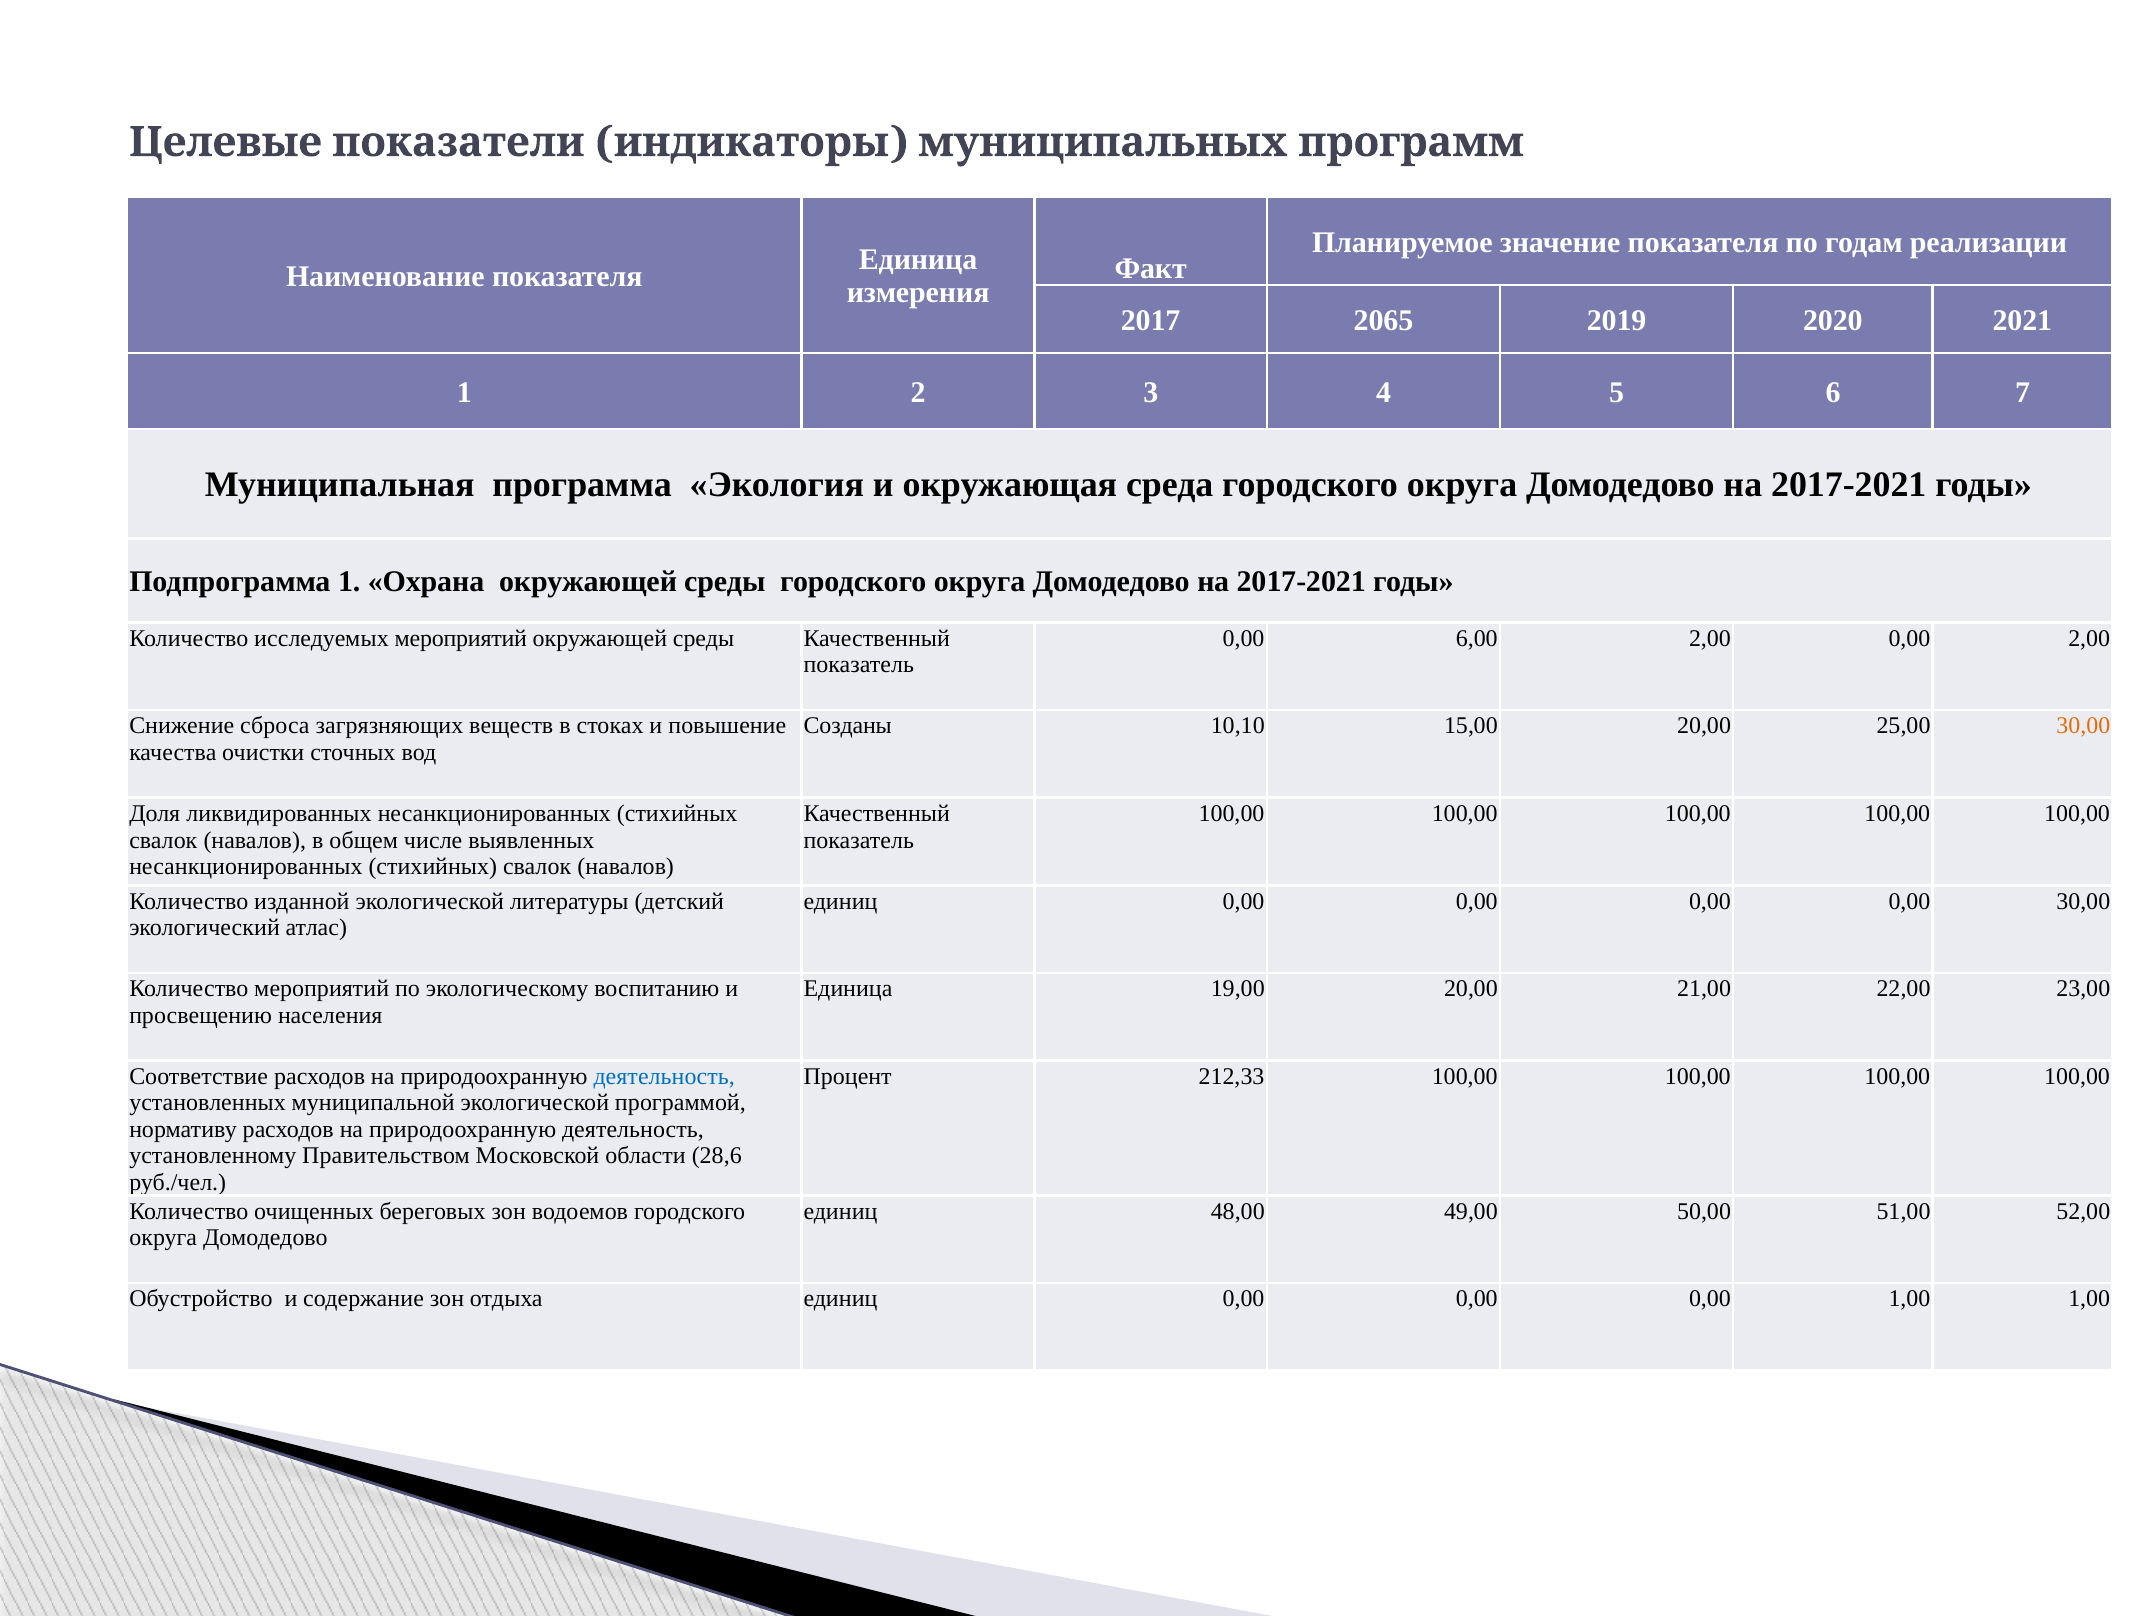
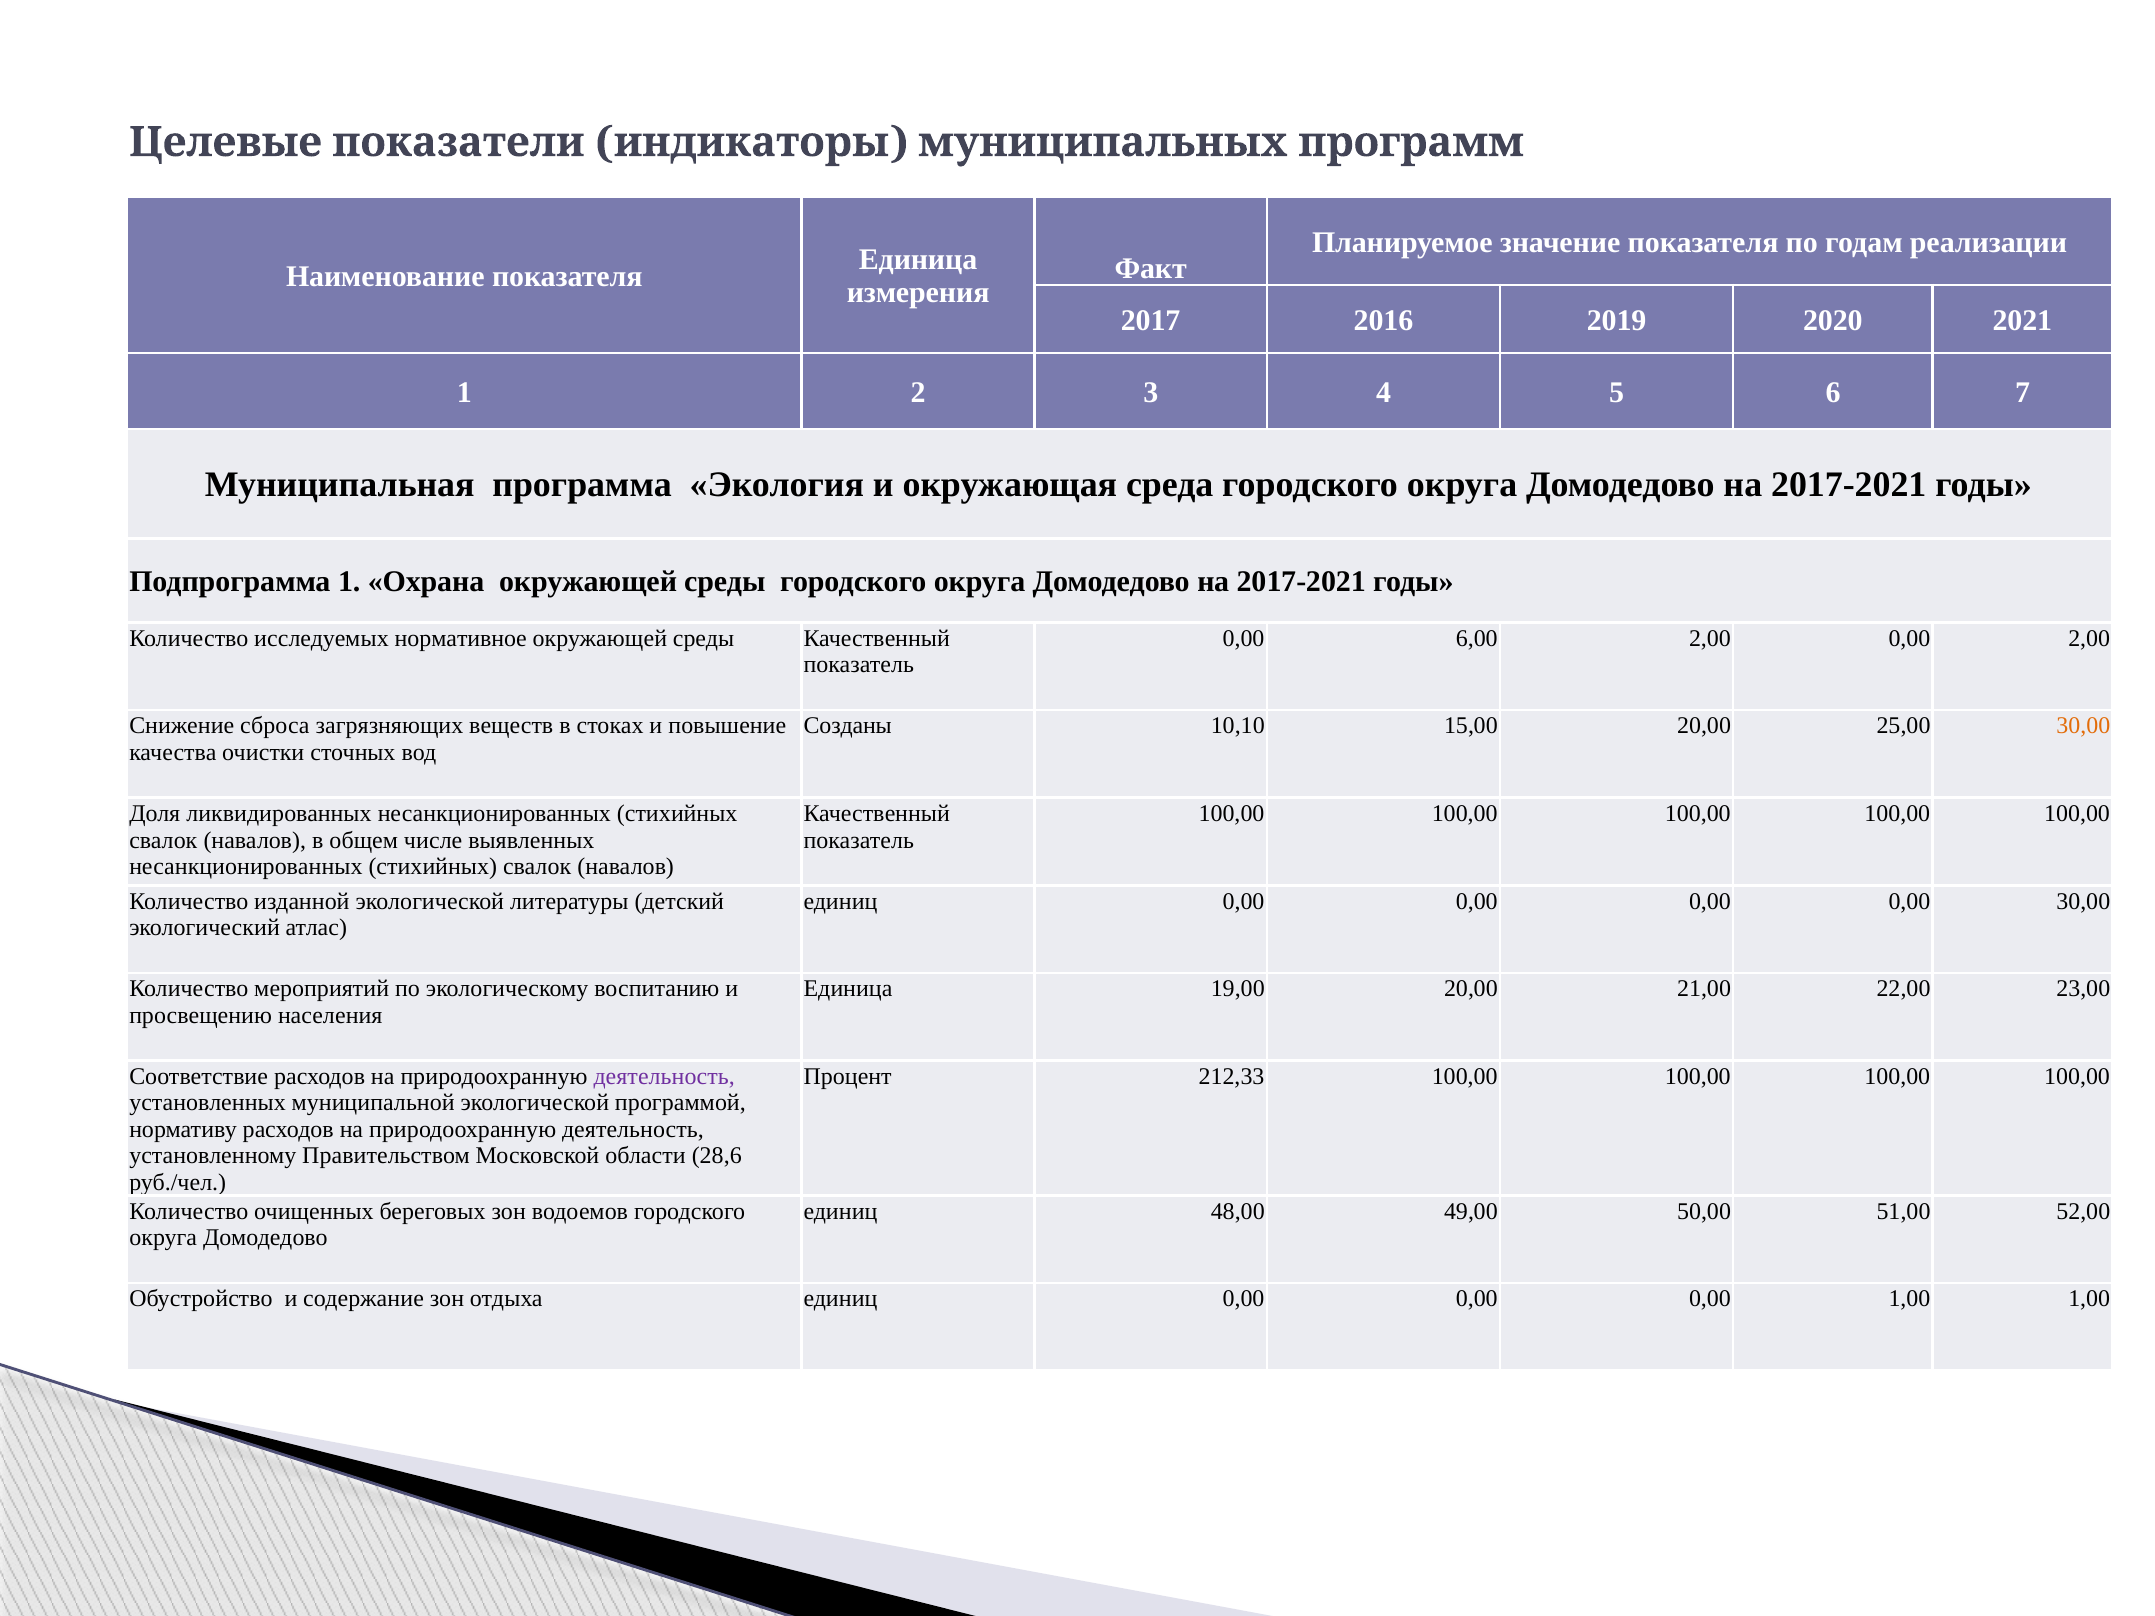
2065: 2065 -> 2016
исследуемых мероприятий: мероприятий -> нормативное
деятельность at (664, 1076) colour: blue -> purple
